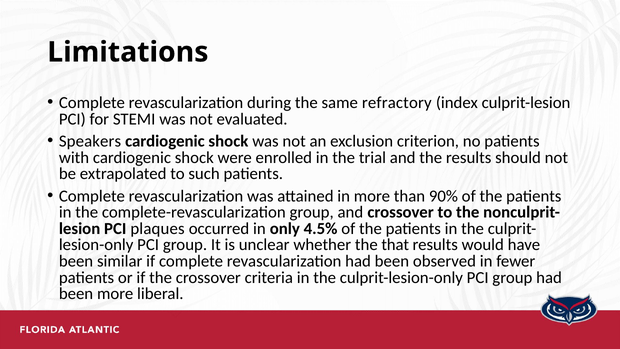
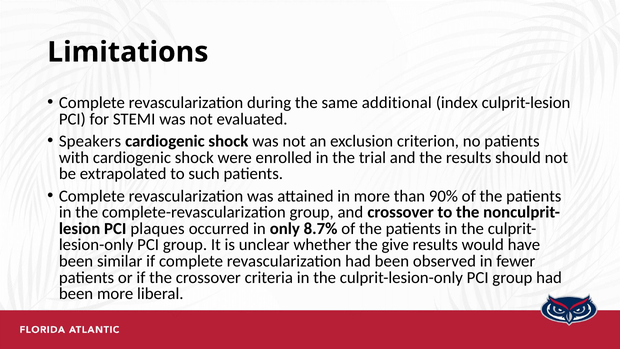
refractory: refractory -> additional
4.5%: 4.5% -> 8.7%
that: that -> give
